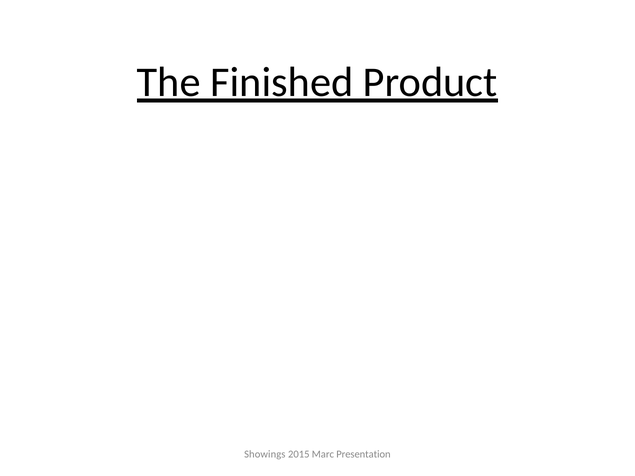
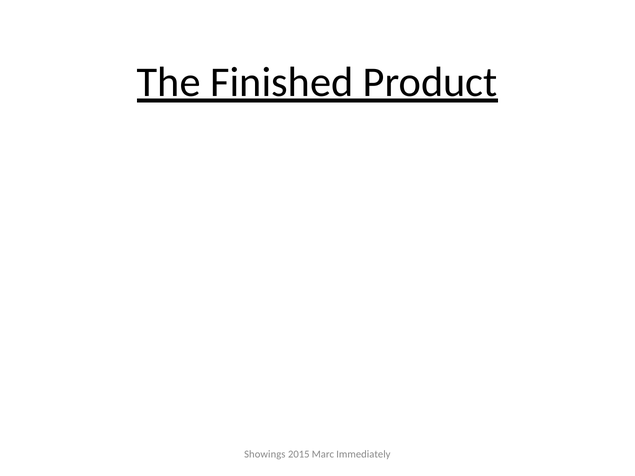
Presentation: Presentation -> Immediately
